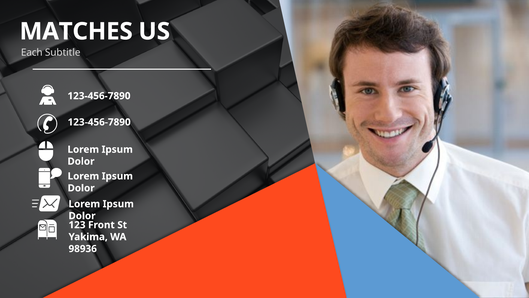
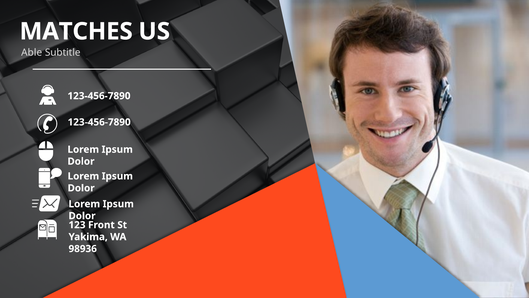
Each: Each -> Able
